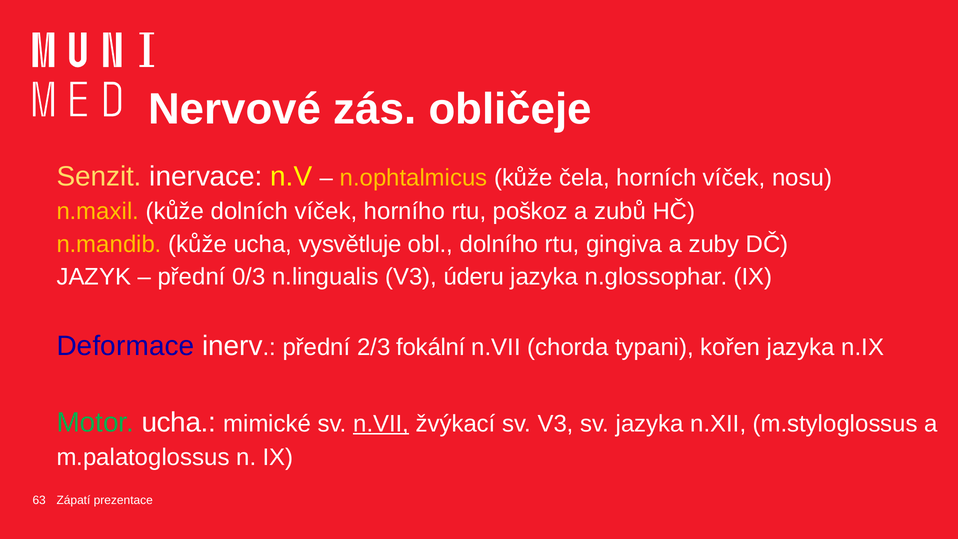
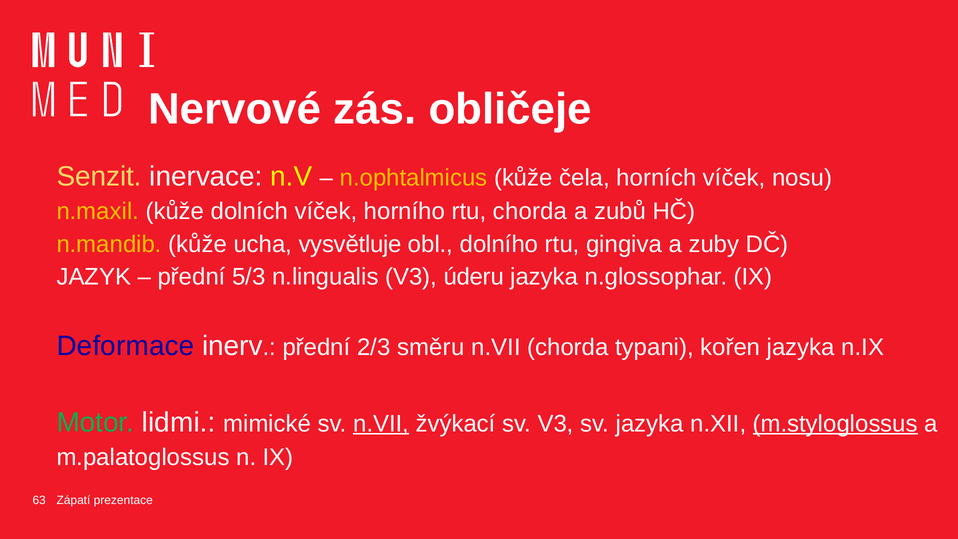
rtu poškoz: poškoz -> chorda
0/3: 0/3 -> 5/3
fokální: fokální -> směru
Motor ucha: ucha -> lidmi
m.styloglossus underline: none -> present
